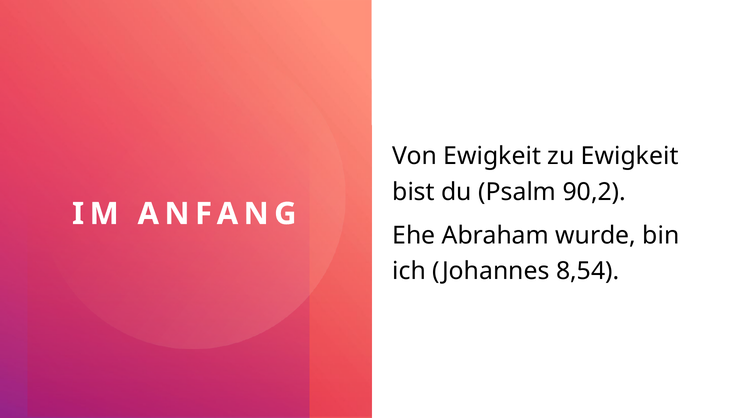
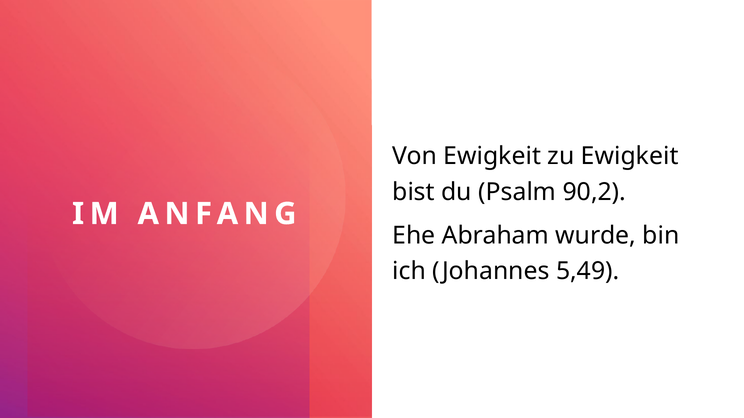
8,54: 8,54 -> 5,49
